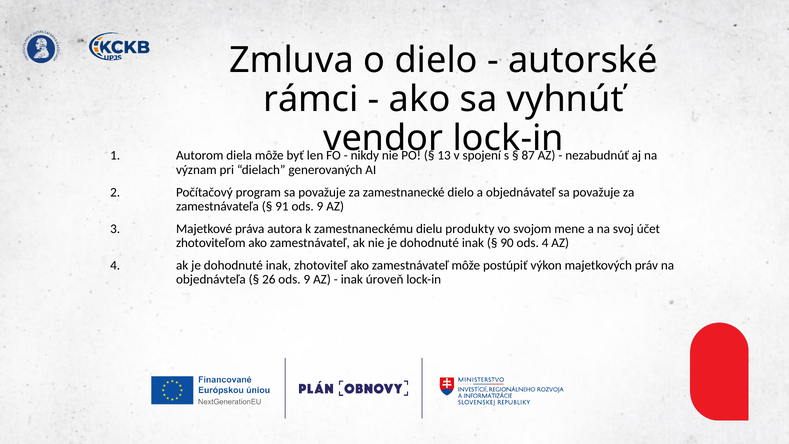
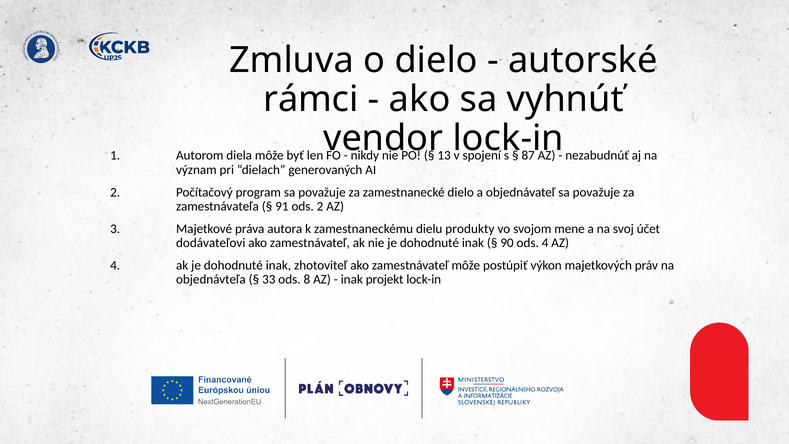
91 ods 9: 9 -> 2
zhotoviteľom: zhotoviteľom -> dodávateľovi
26: 26 -> 33
9 at (307, 279): 9 -> 8
úroveň: úroveň -> projekt
